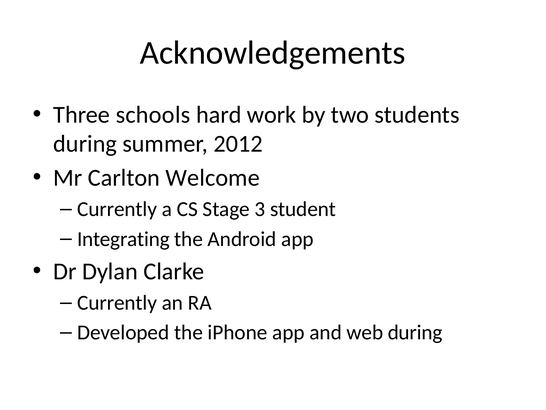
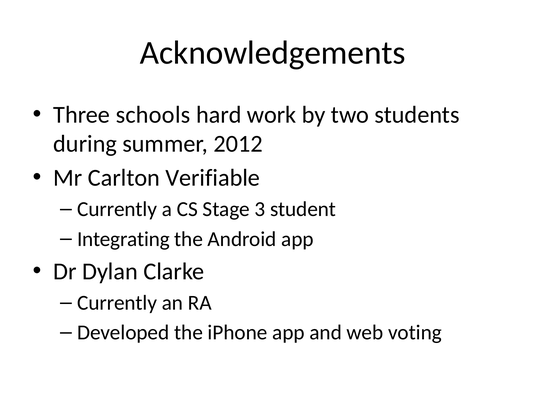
Welcome: Welcome -> Verifiable
web during: during -> voting
